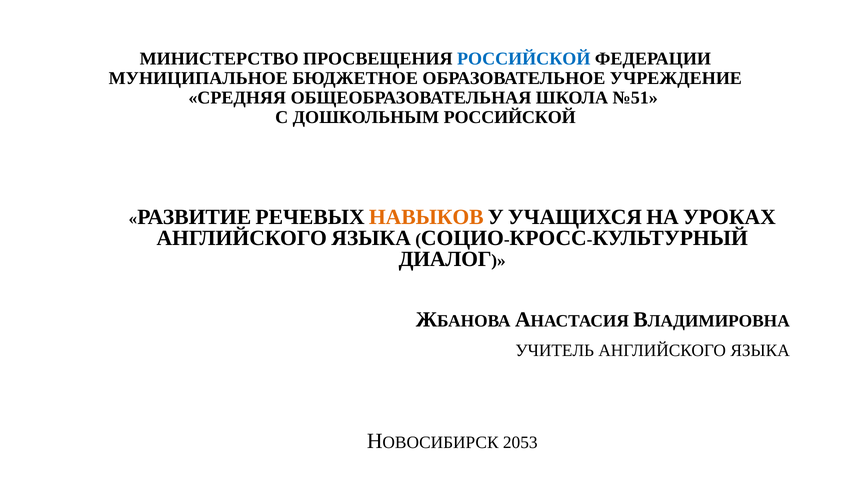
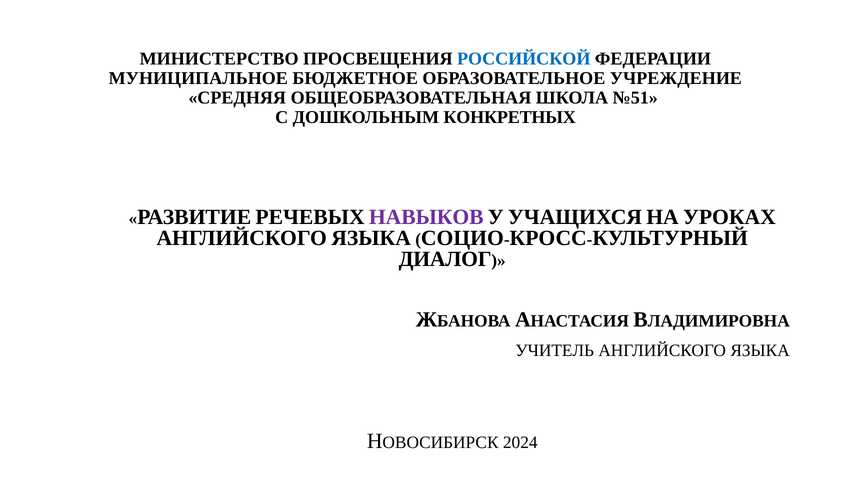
ДОШКОЛЬНЫМ РОССИЙСКОЙ: РОССИЙСКОЙ -> КОНКРЕТНЫХ
НАВЫКОВ colour: orange -> purple
2053: 2053 -> 2024
